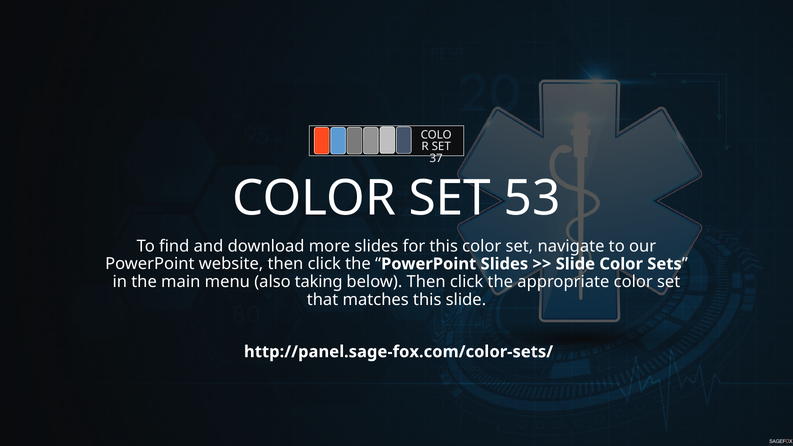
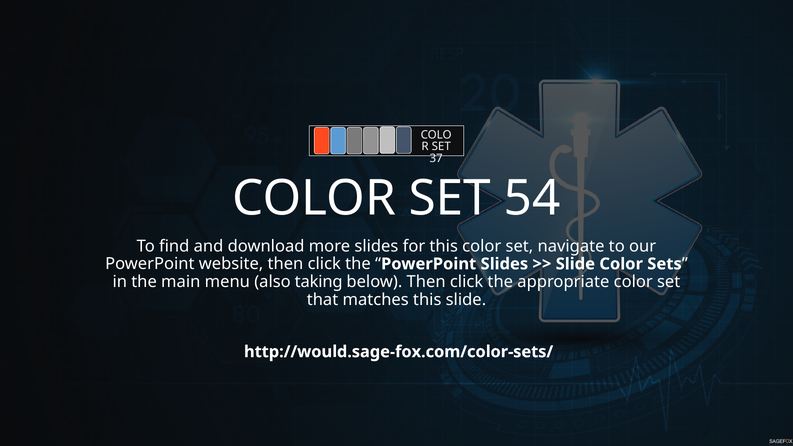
53: 53 -> 54
http://panel.sage-fox.com/color-sets/: http://panel.sage-fox.com/color-sets/ -> http://would.sage-fox.com/color-sets/
